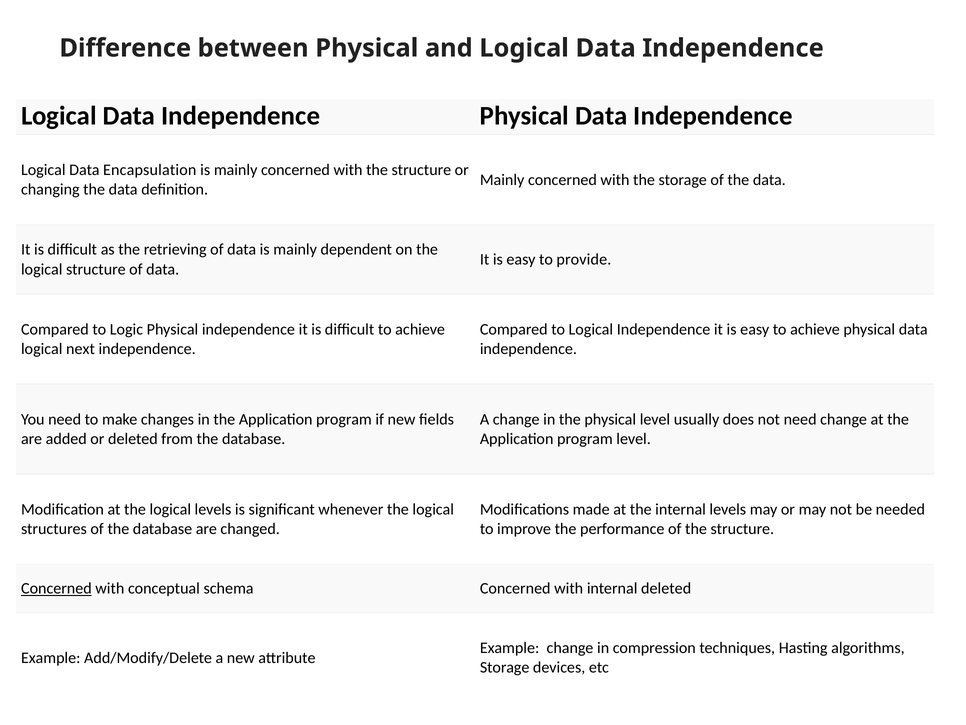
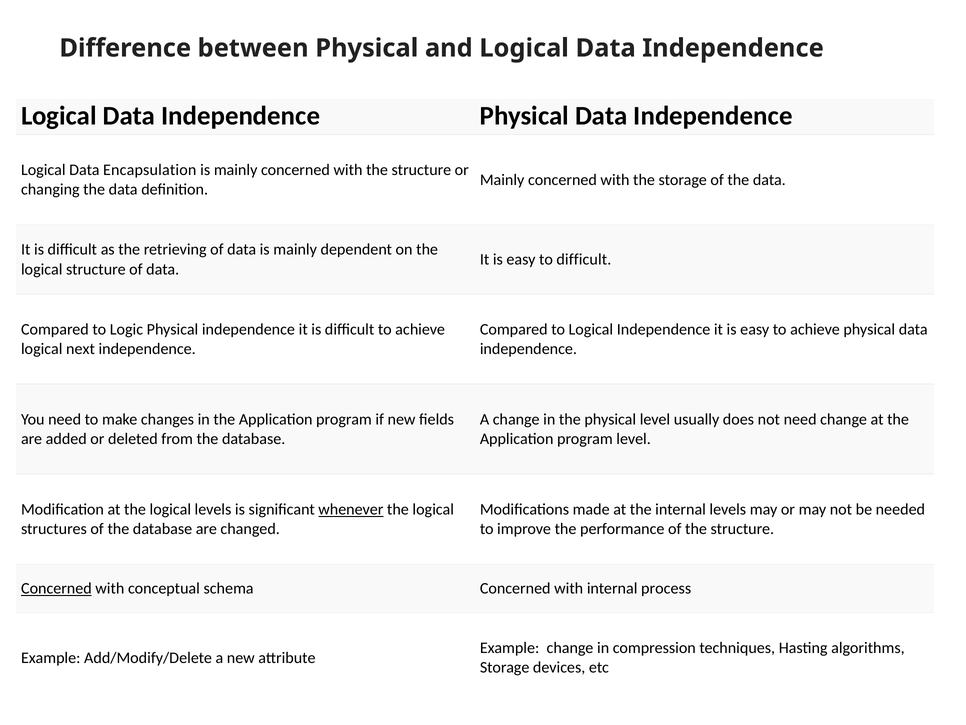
to provide: provide -> difficult
whenever underline: none -> present
internal deleted: deleted -> process
